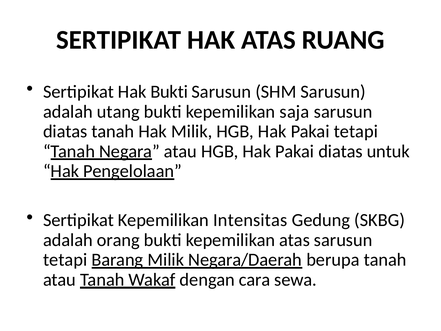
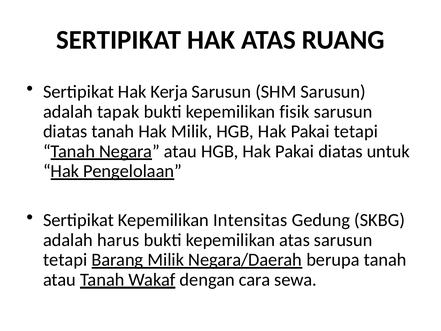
Hak Bukti: Bukti -> Kerja
utang: utang -> tapak
saja: saja -> fisik
orang: orang -> harus
